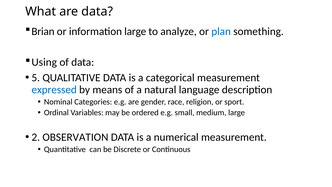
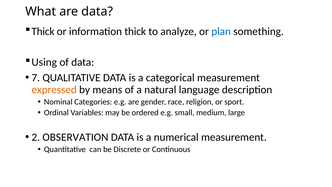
Brian at (43, 31): Brian -> Thick
information large: large -> thick
5: 5 -> 7
expressed colour: blue -> orange
